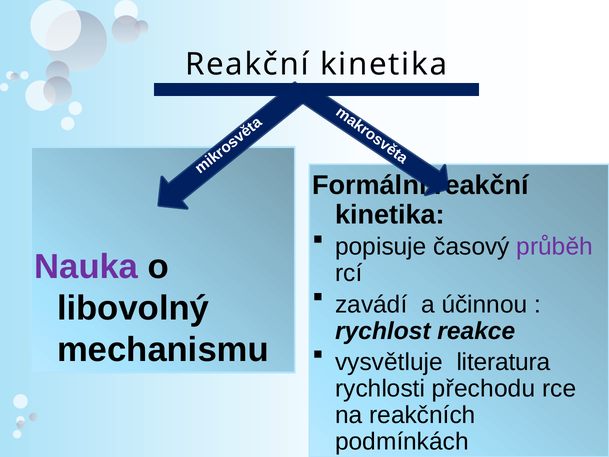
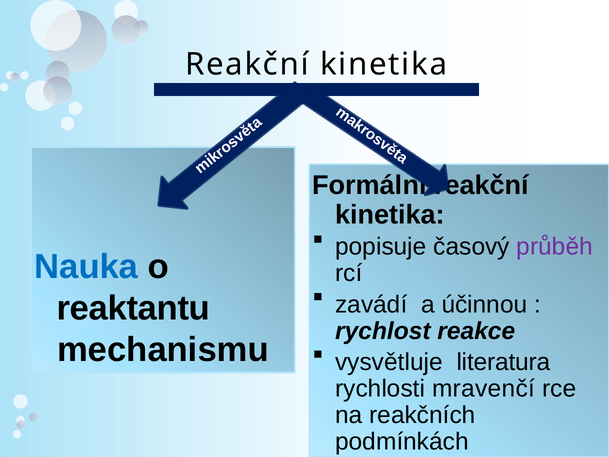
Nauka colour: purple -> blue
libovolný: libovolný -> reaktantu
přechodu: přechodu -> mravenčí
